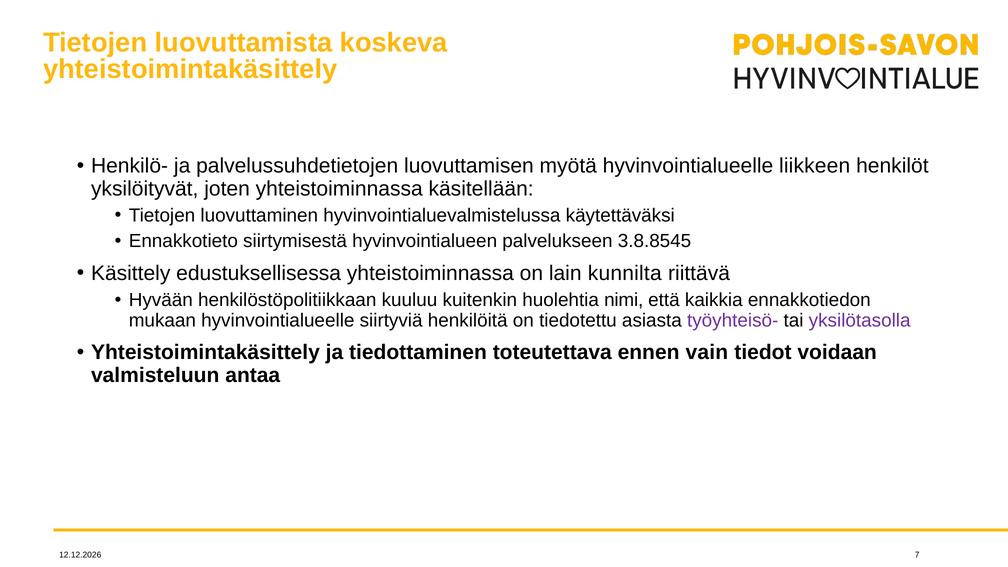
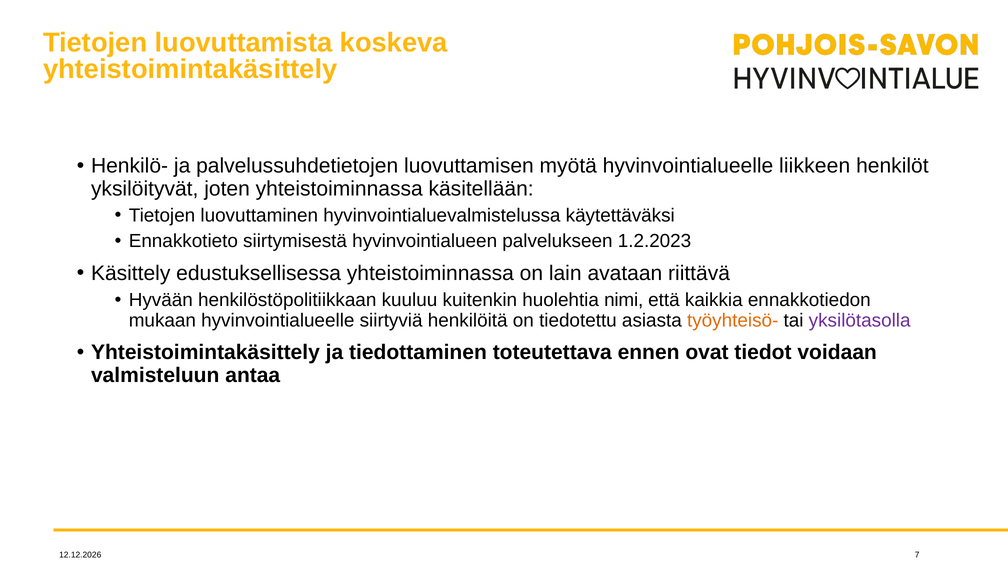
3.8.8545: 3.8.8545 -> 1.2.2023
kunnilta: kunnilta -> avataan
työyhteisö- colour: purple -> orange
vain: vain -> ovat
